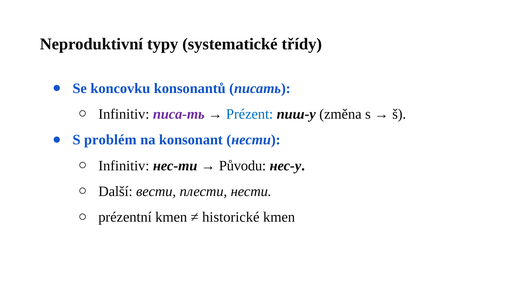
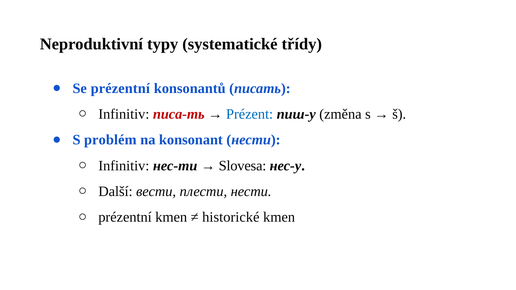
Se koncovku: koncovku -> prézentní
писа-ть colour: purple -> red
Původu: Původu -> Slovesa
